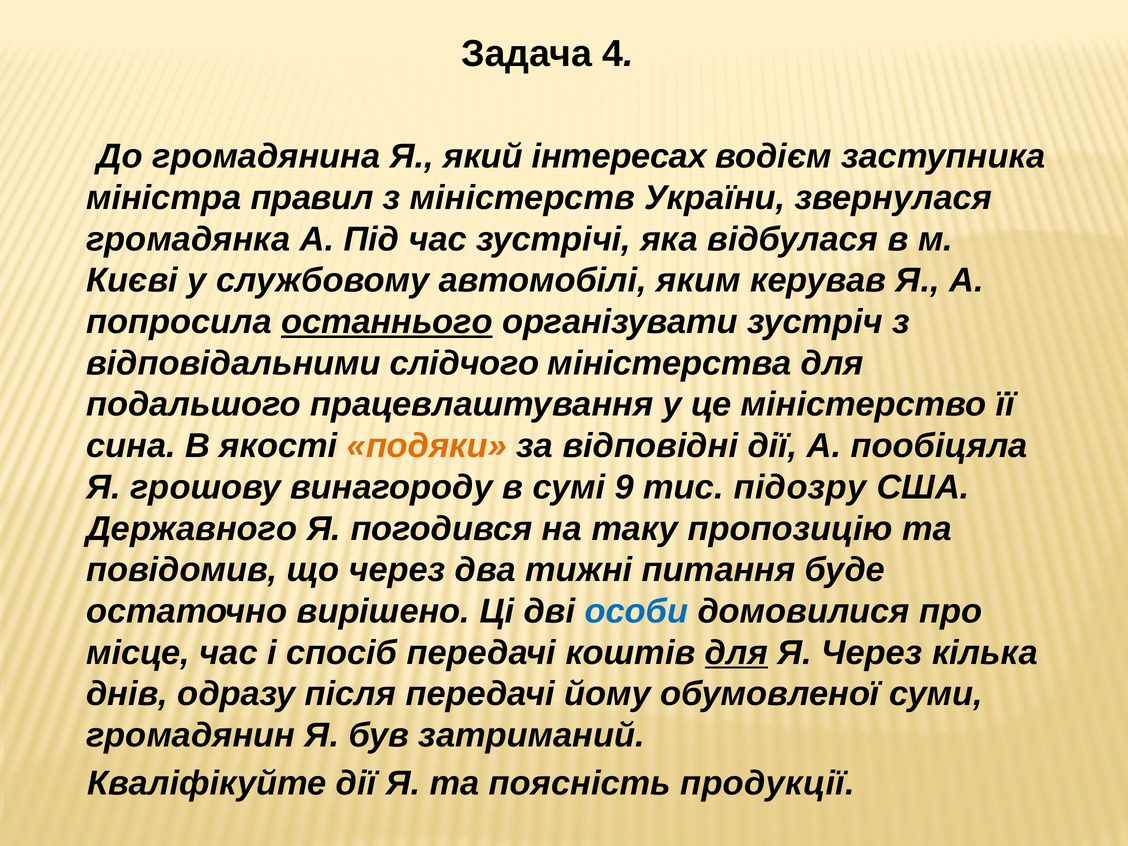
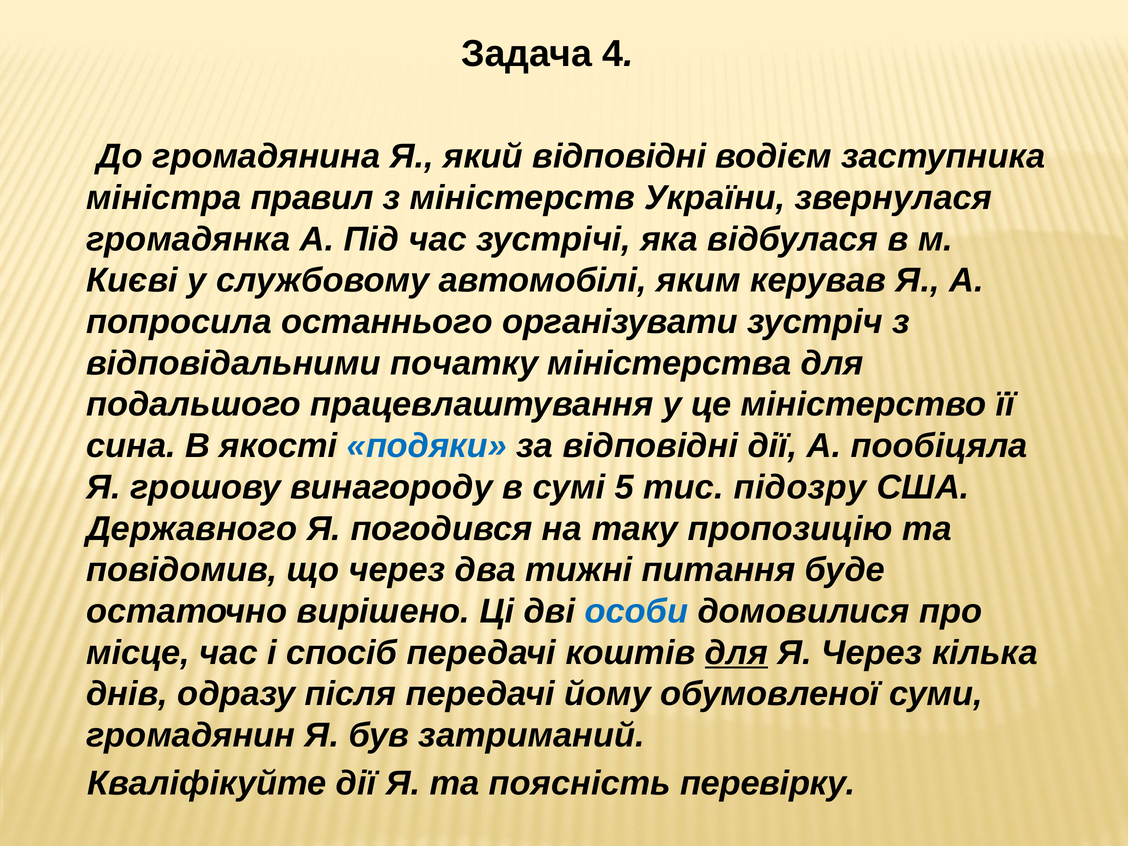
який інтересах: інтересах -> відповідні
останнього underline: present -> none
слідчого: слідчого -> початку
подяки colour: orange -> blue
9: 9 -> 5
продукції: продукції -> перевірку
